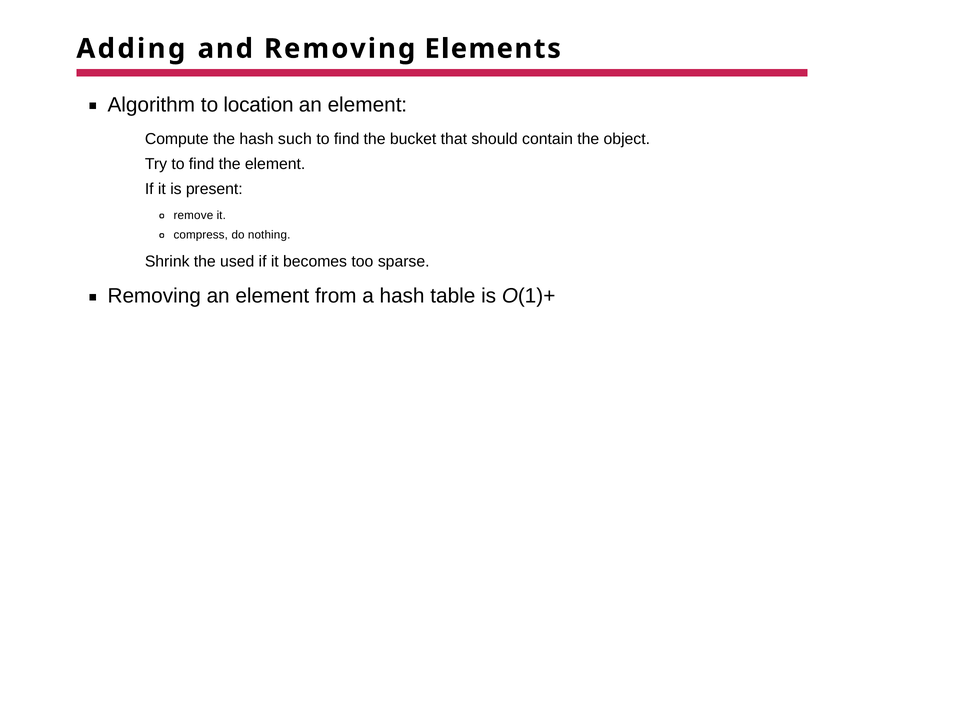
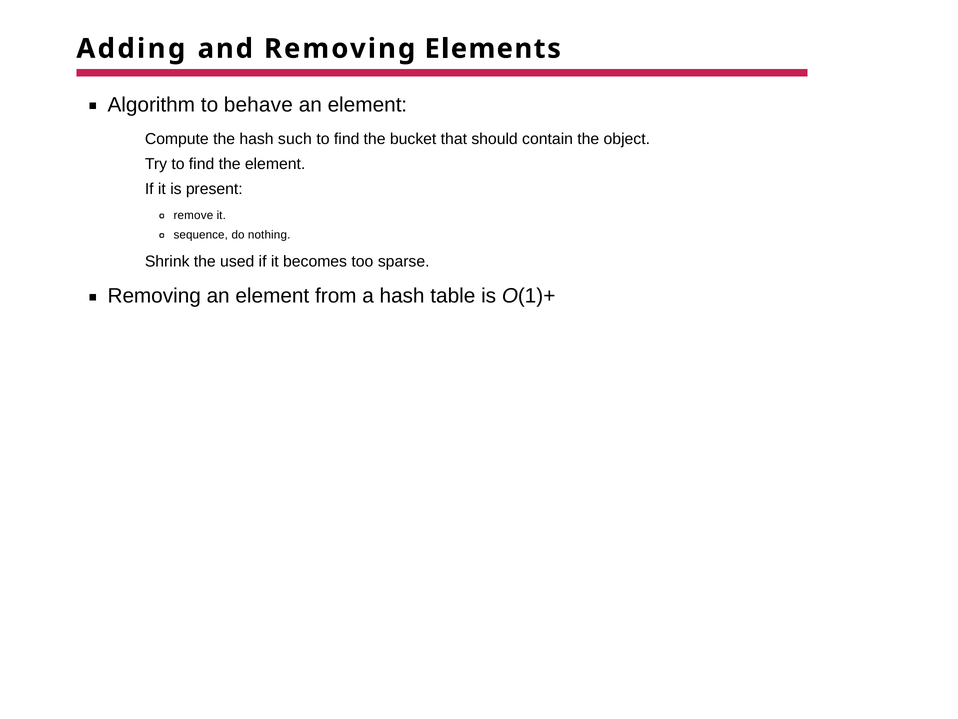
location: location -> behave
compress: compress -> sequence
